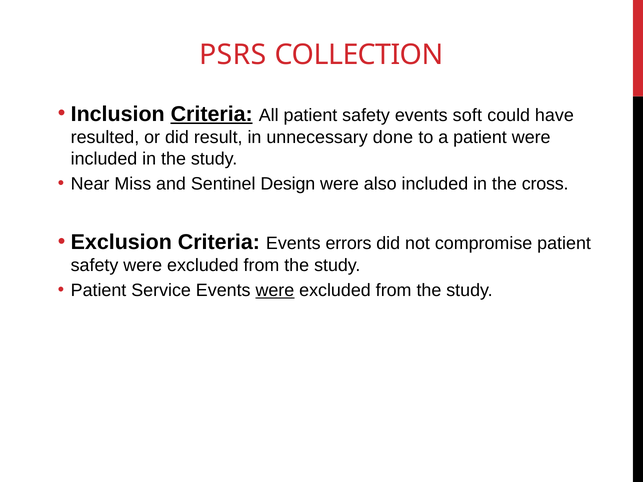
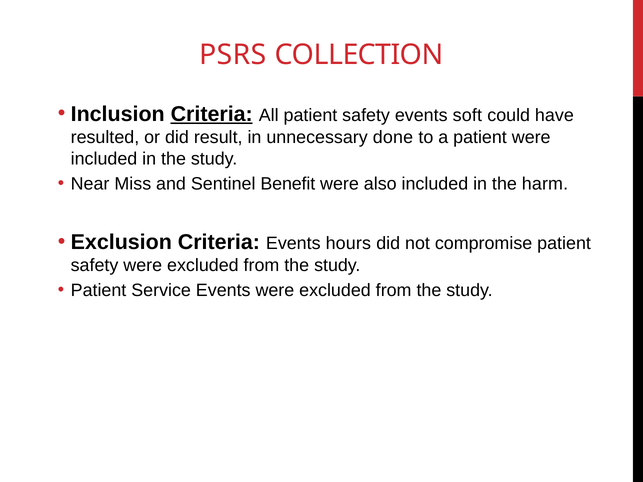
Design: Design -> Benefit
cross: cross -> harm
errors: errors -> hours
were at (275, 291) underline: present -> none
